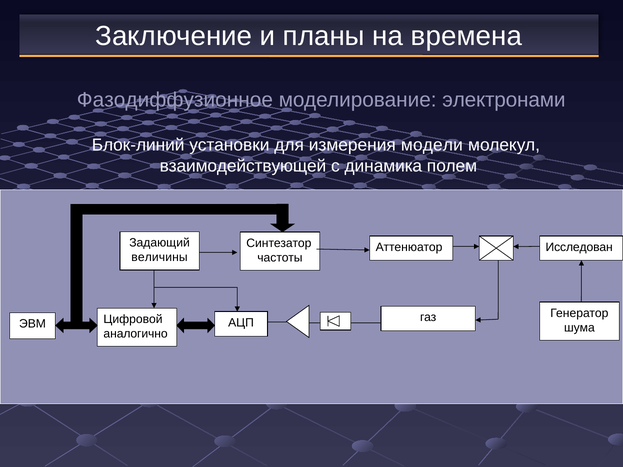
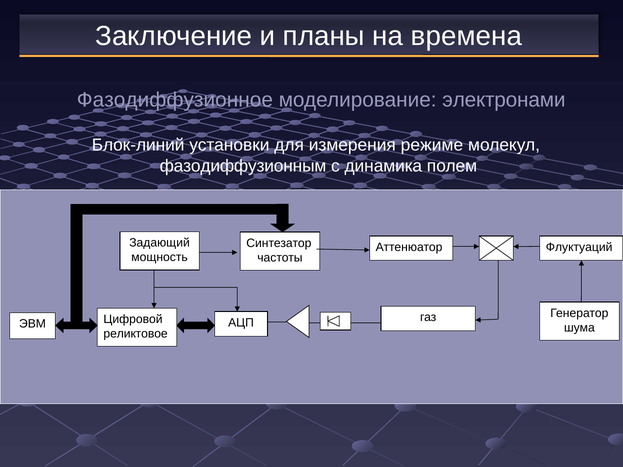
модели: модели -> режиме
взаимодействующей: взаимодействующей -> фазодиффузионным
Исследован: Исследован -> Флуктуаций
величины: величины -> мощность
аналогично: аналогично -> реликтовое
